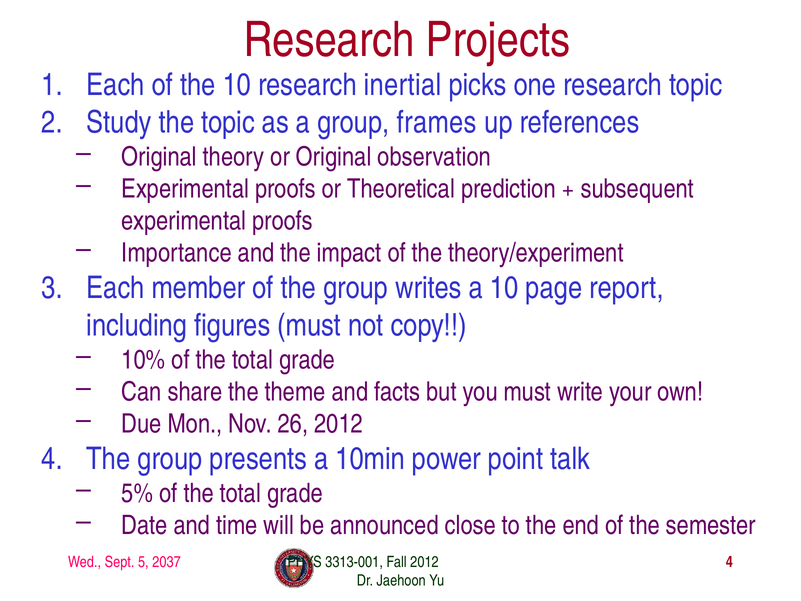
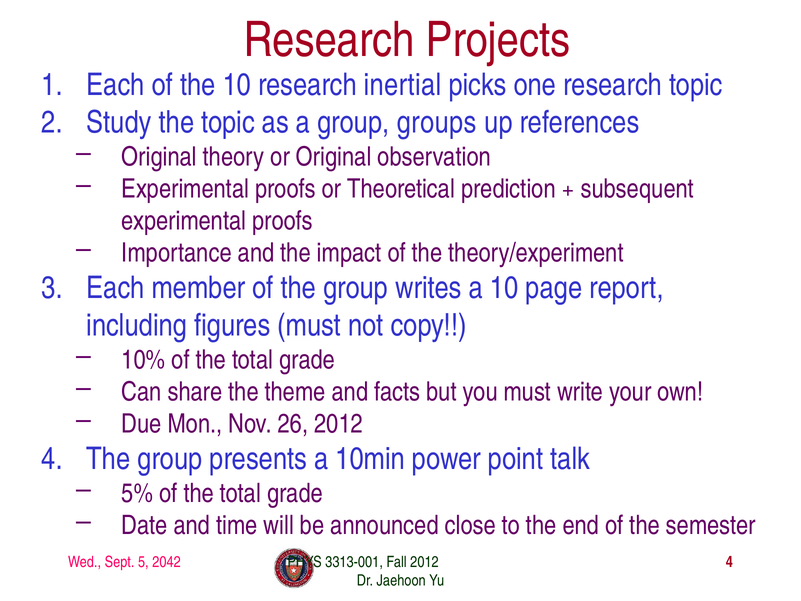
frames: frames -> groups
2037: 2037 -> 2042
